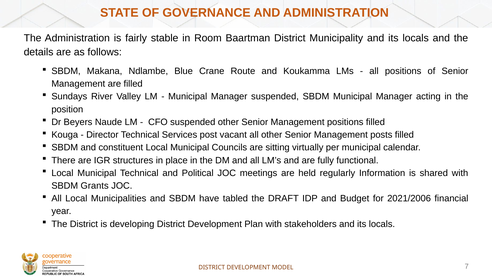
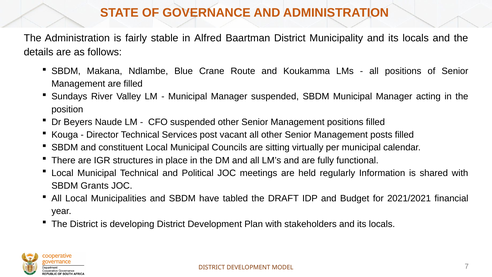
Room: Room -> Alfred
2021/2006: 2021/2006 -> 2021/2021
